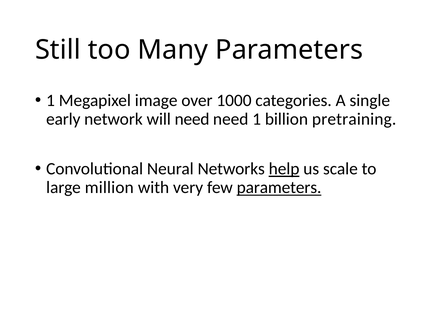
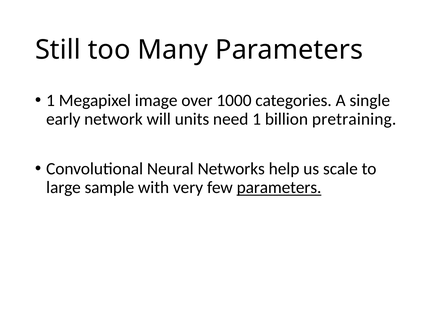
will need: need -> units
help underline: present -> none
million: million -> sample
